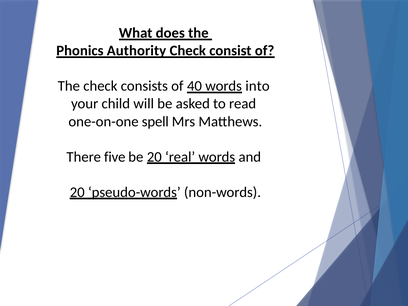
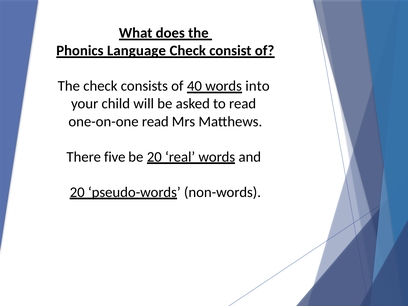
Authority: Authority -> Language
one-on-one spell: spell -> read
